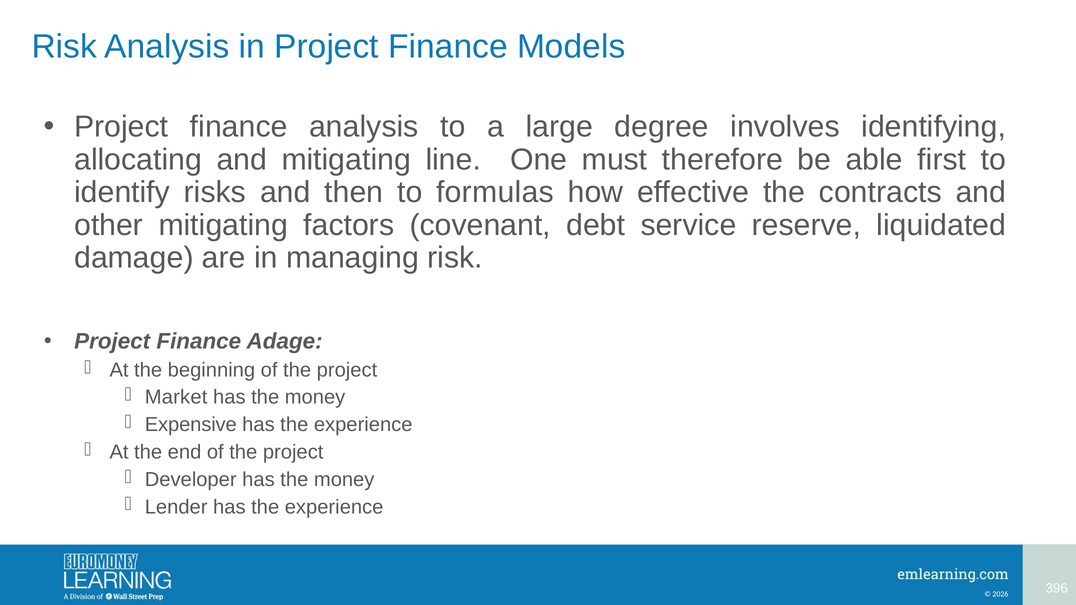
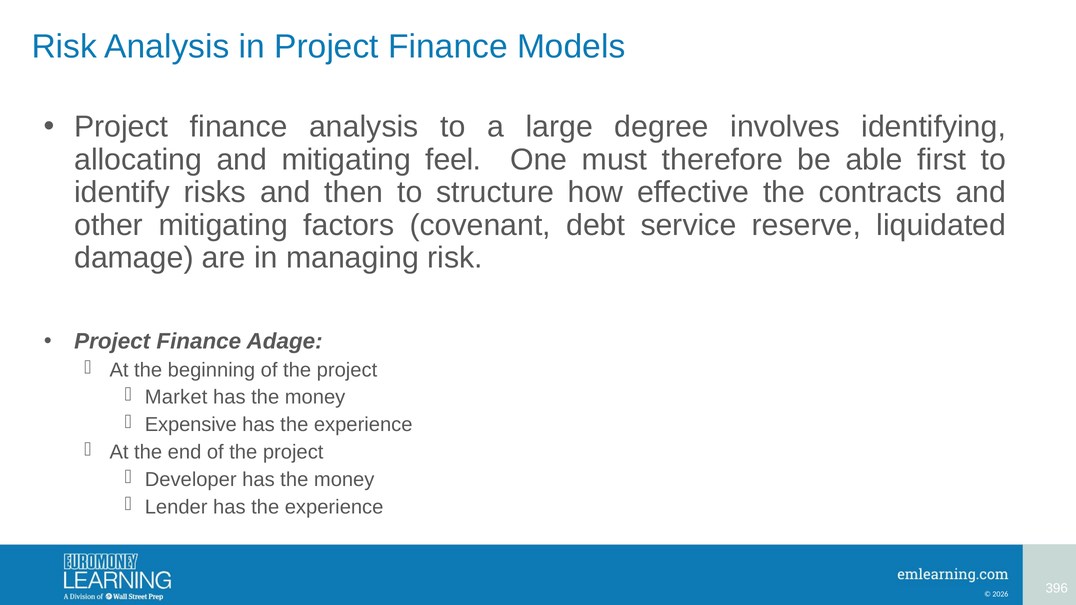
line: line -> feel
formulas: formulas -> structure
